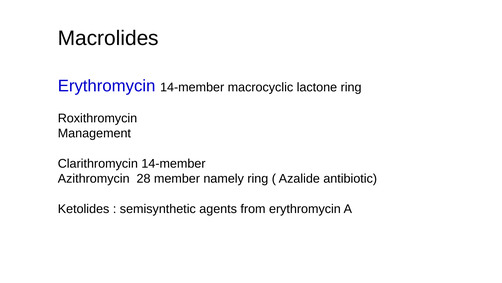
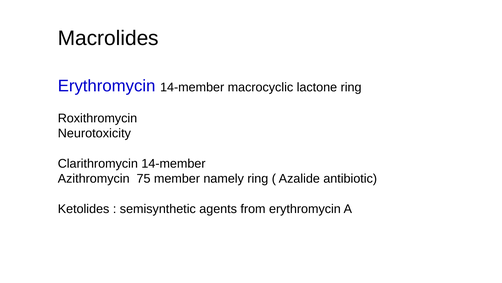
Management: Management -> Neurotoxicity
28: 28 -> 75
